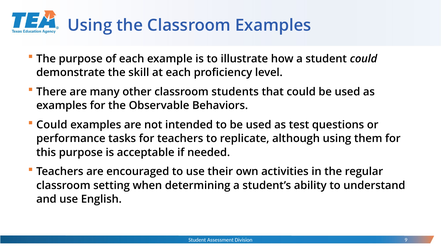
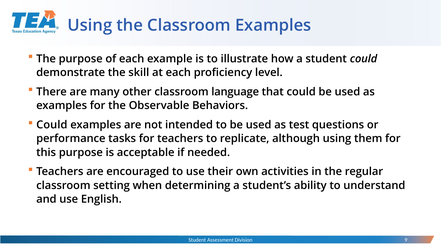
students: students -> language
